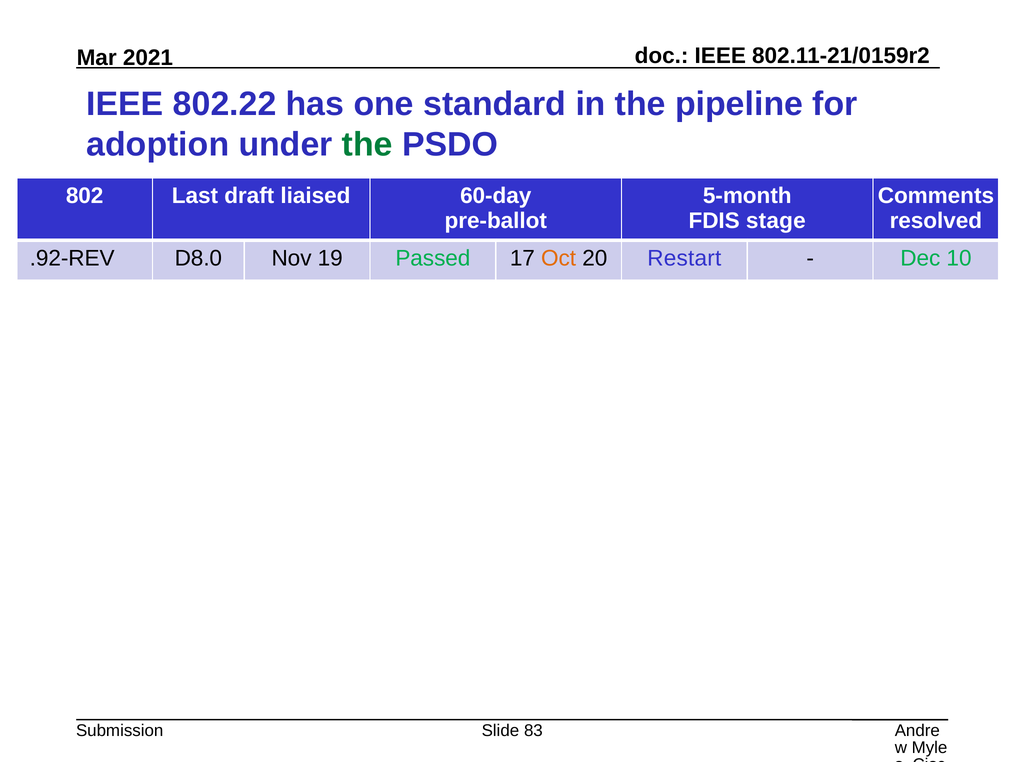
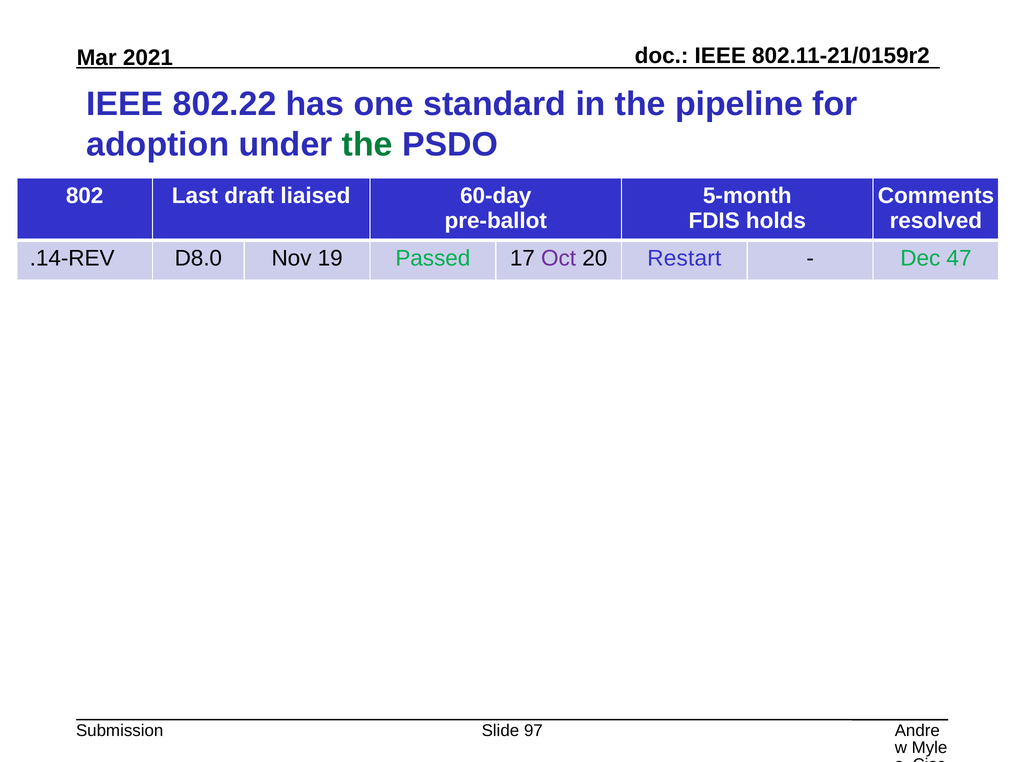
stage: stage -> holds
.92-REV: .92-REV -> .14-REV
Oct colour: orange -> purple
10: 10 -> 47
83: 83 -> 97
